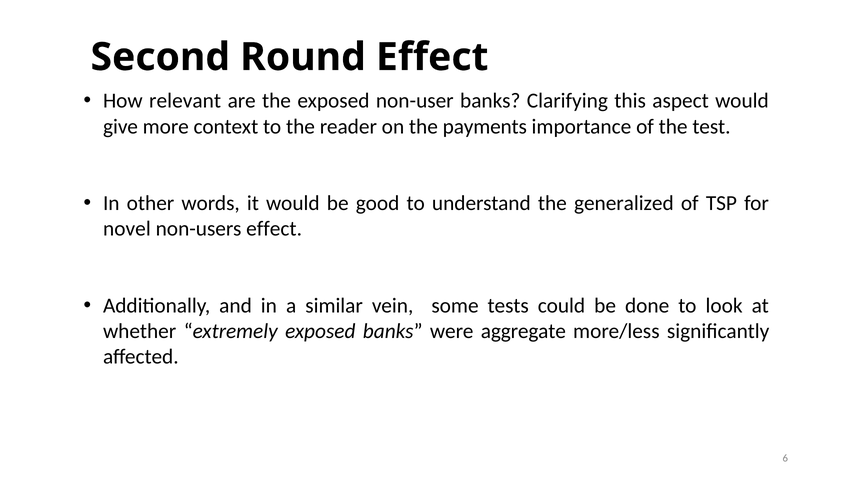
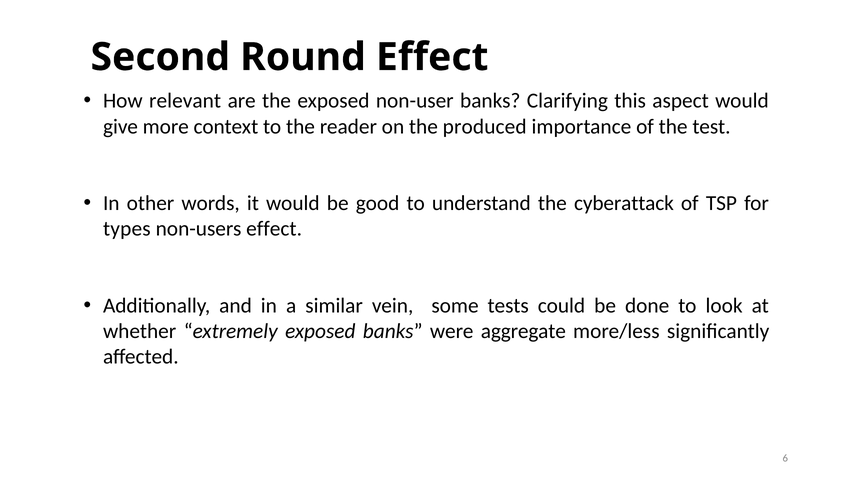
payments: payments -> produced
generalized: generalized -> cyberattack
novel: novel -> types
